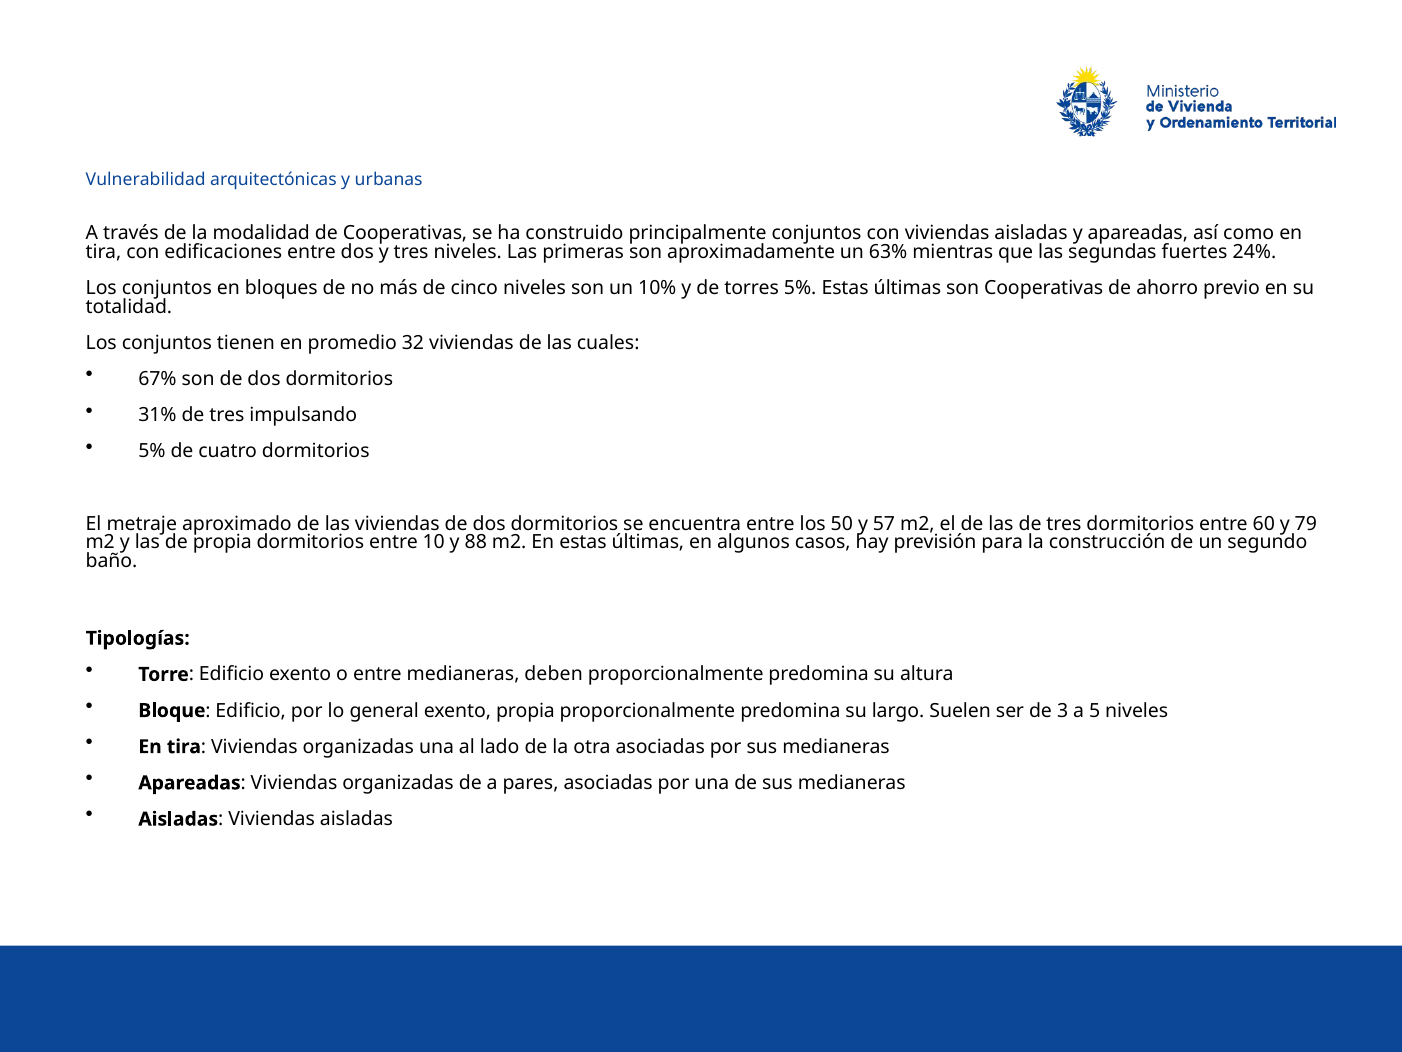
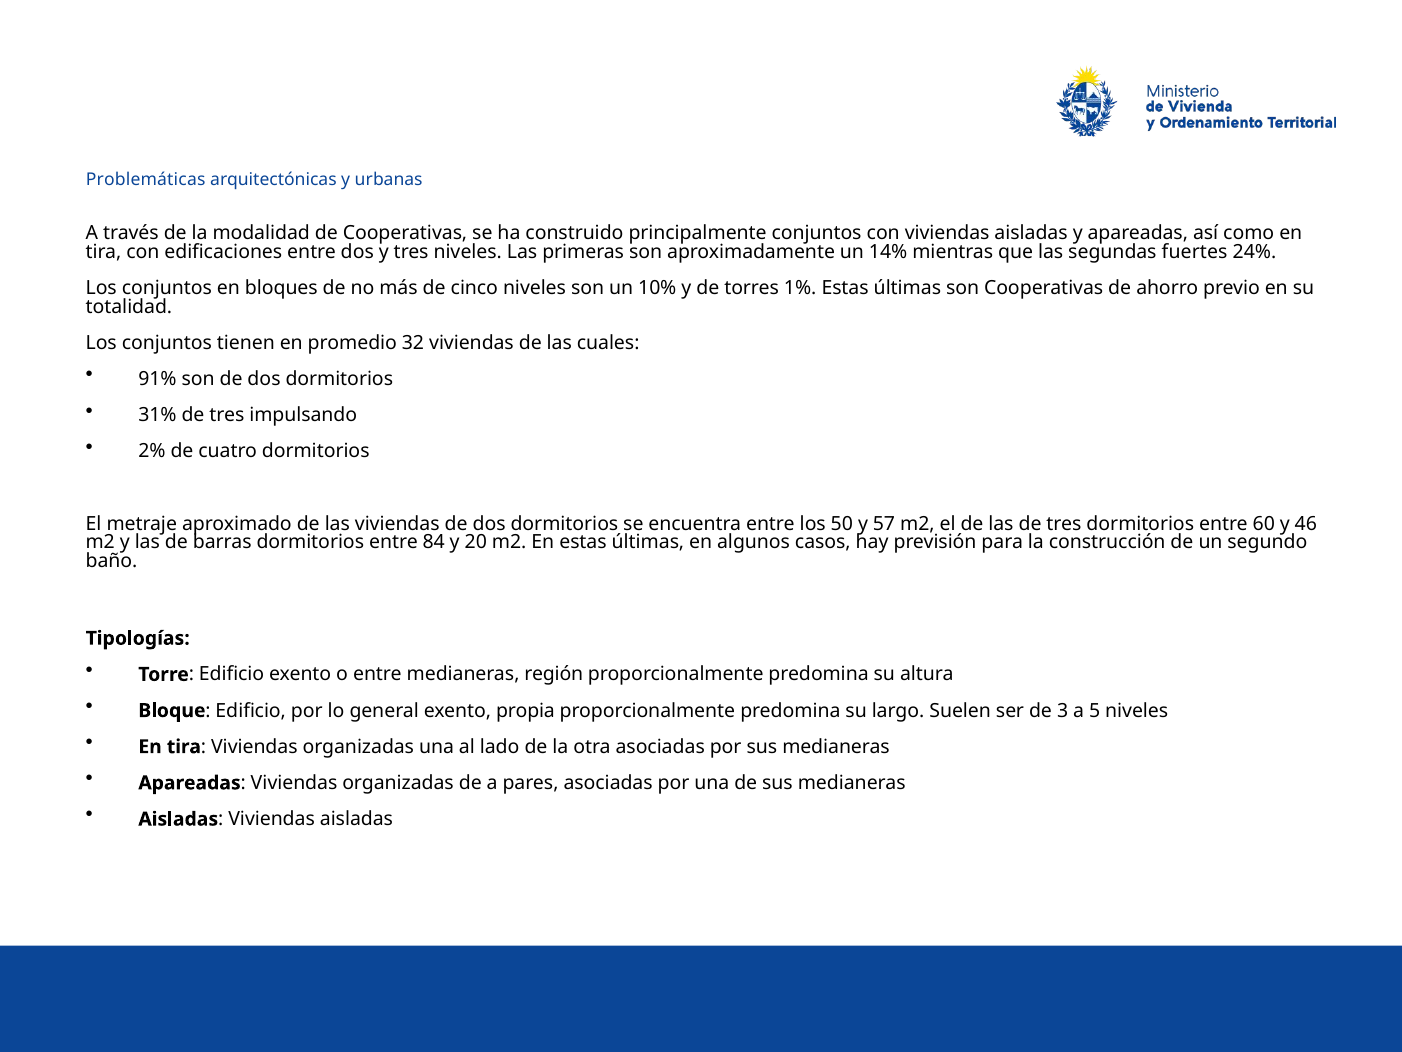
Vulnerabilidad: Vulnerabilidad -> Problemáticas
63%: 63% -> 14%
torres 5%: 5% -> 1%
67%: 67% -> 91%
5% at (152, 451): 5% -> 2%
79: 79 -> 46
de propia: propia -> barras
10: 10 -> 84
88: 88 -> 20
deben: deben -> región
